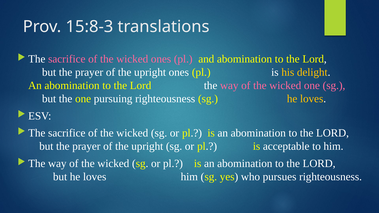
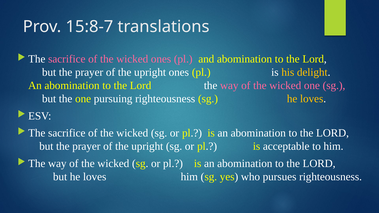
15:8-3: 15:8-3 -> 15:8-7
